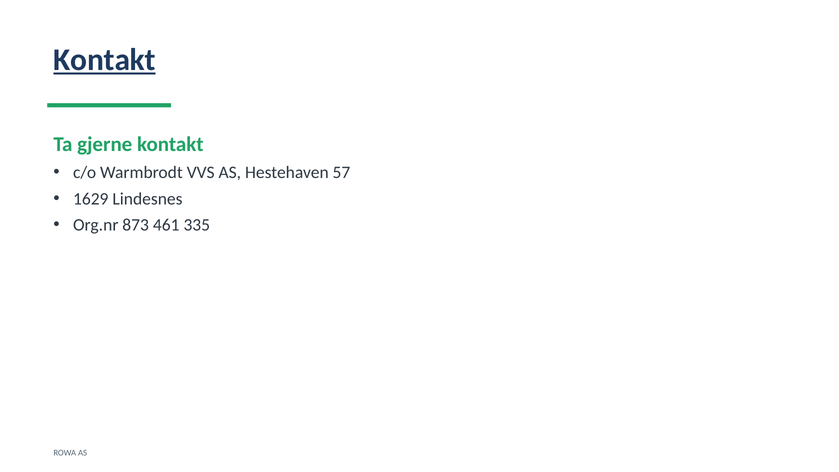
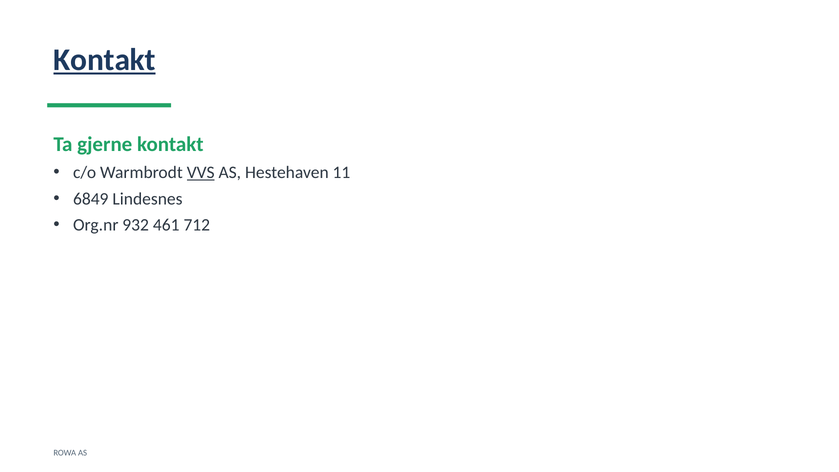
VVS underline: none -> present
57: 57 -> 11
1629: 1629 -> 6849
873: 873 -> 932
335: 335 -> 712
